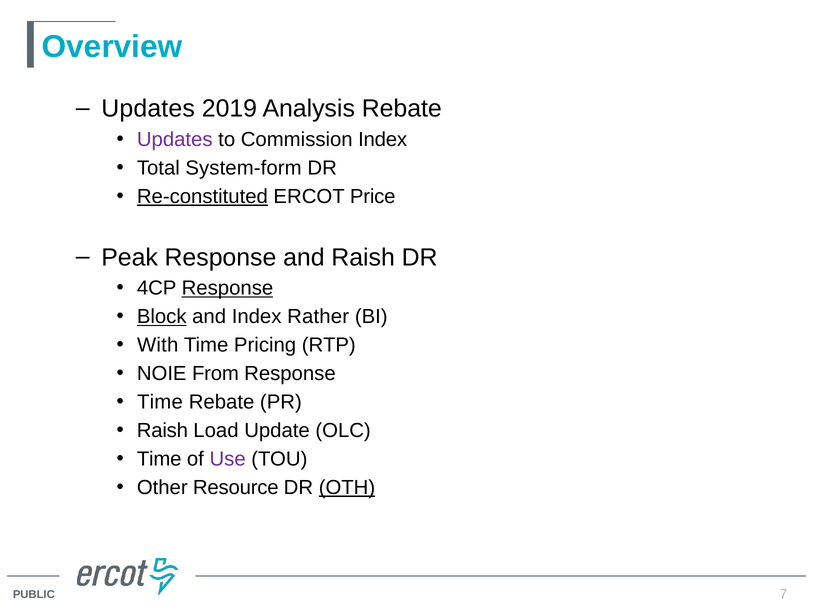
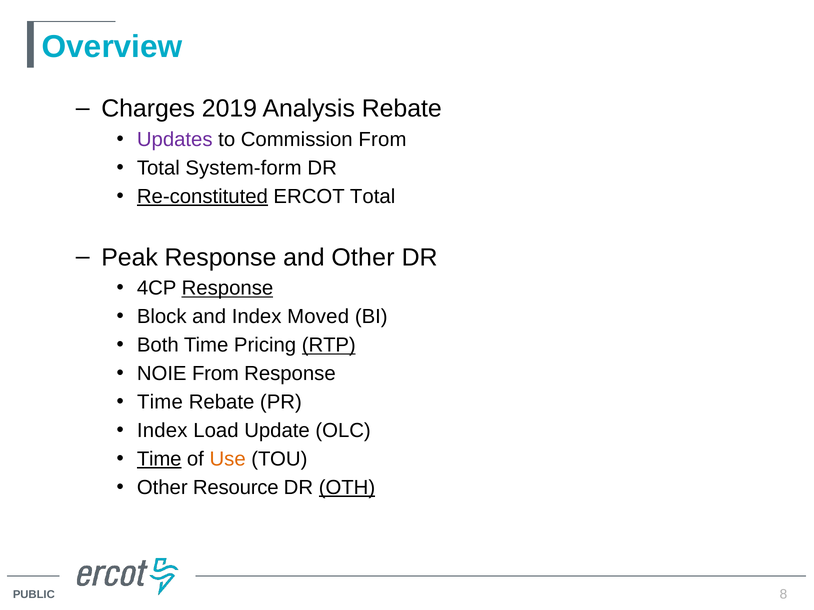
Updates at (148, 109): Updates -> Charges
Commission Index: Index -> From
ERCOT Price: Price -> Total
and Raish: Raish -> Other
Block underline: present -> none
Rather: Rather -> Moved
With: With -> Both
RTP underline: none -> present
Raish at (162, 431): Raish -> Index
Time at (159, 459) underline: none -> present
Use colour: purple -> orange
7: 7 -> 8
